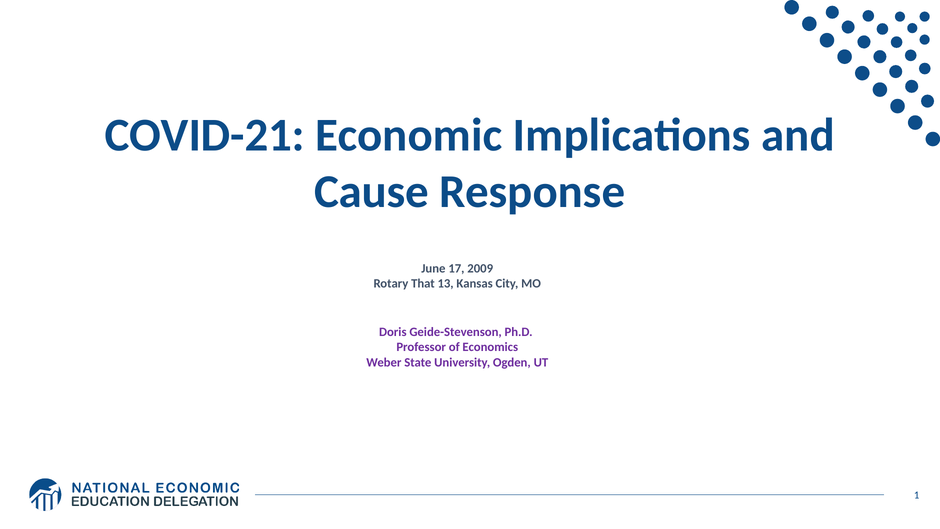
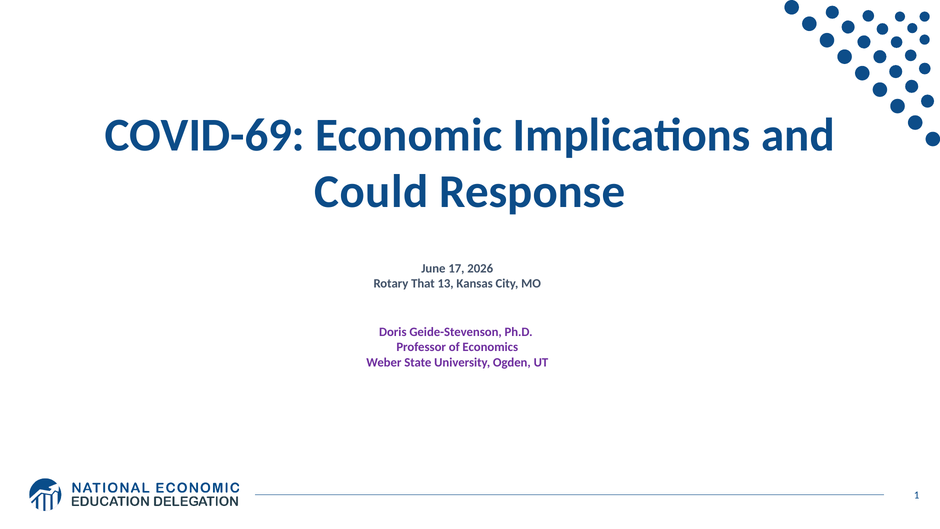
COVID-21: COVID-21 -> COVID-69
Cause: Cause -> Could
2009: 2009 -> 2026
